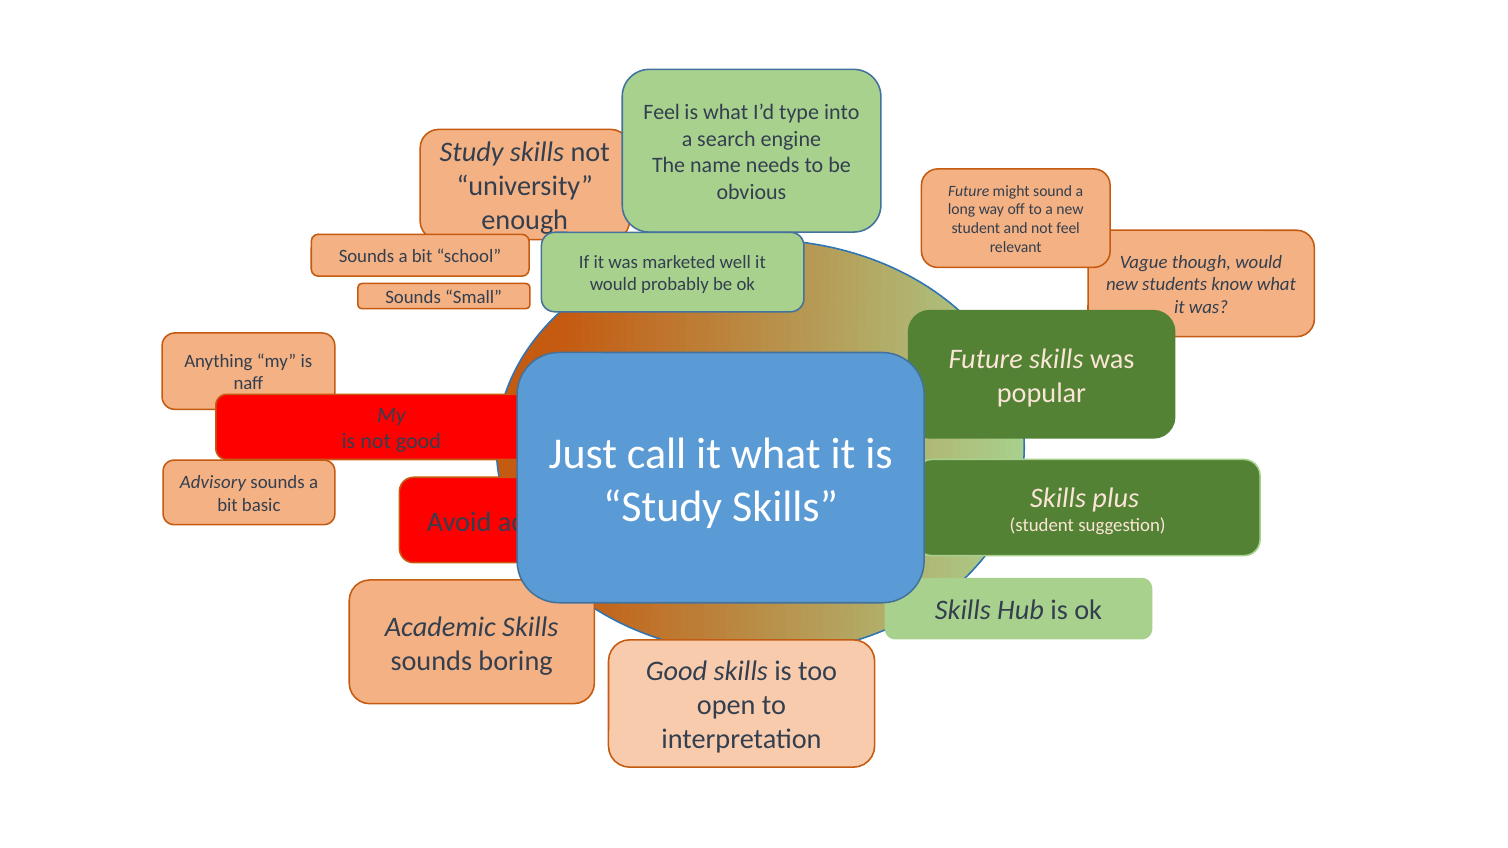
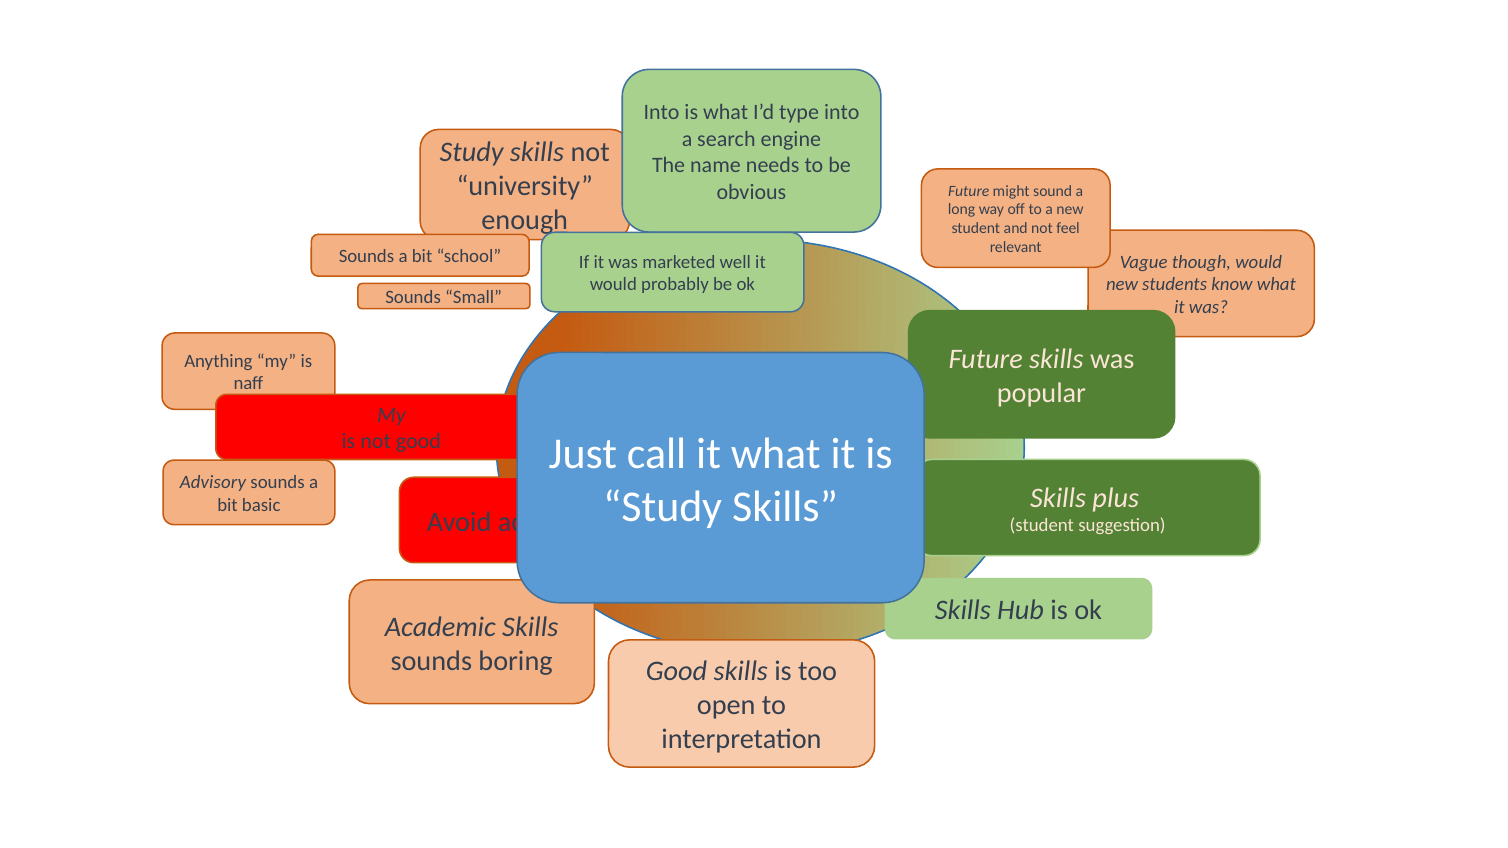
Feel at (662, 113): Feel -> Into
